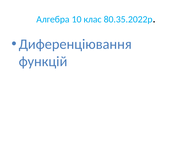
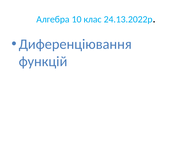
80.35.2022р: 80.35.2022р -> 24.13.2022р
